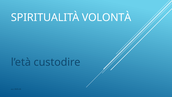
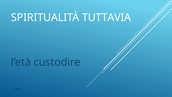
VOLONTÀ: VOLONTÀ -> TUTTAVIA
